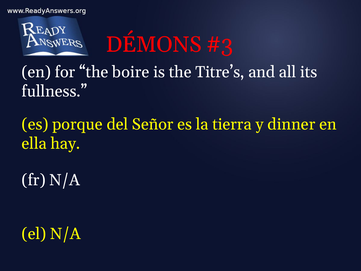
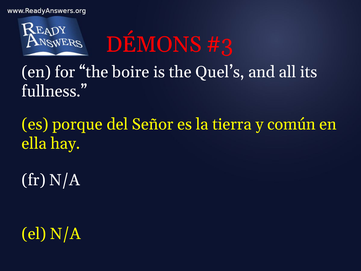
Titre’s: Titre’s -> Quel’s
dinner: dinner -> común
